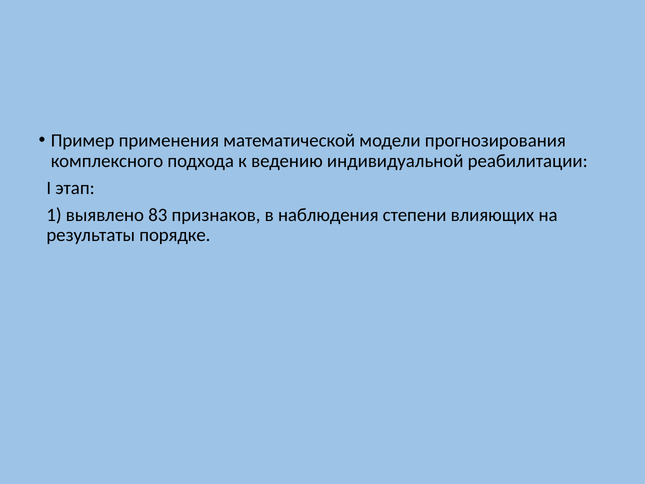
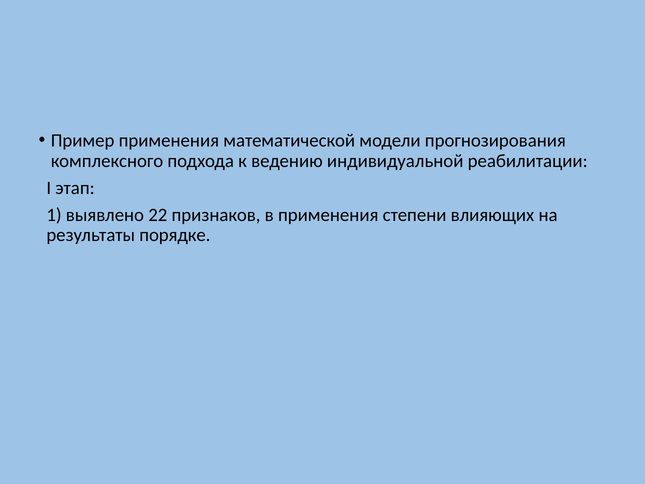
83: 83 -> 22
в наблюдения: наблюдения -> применения
